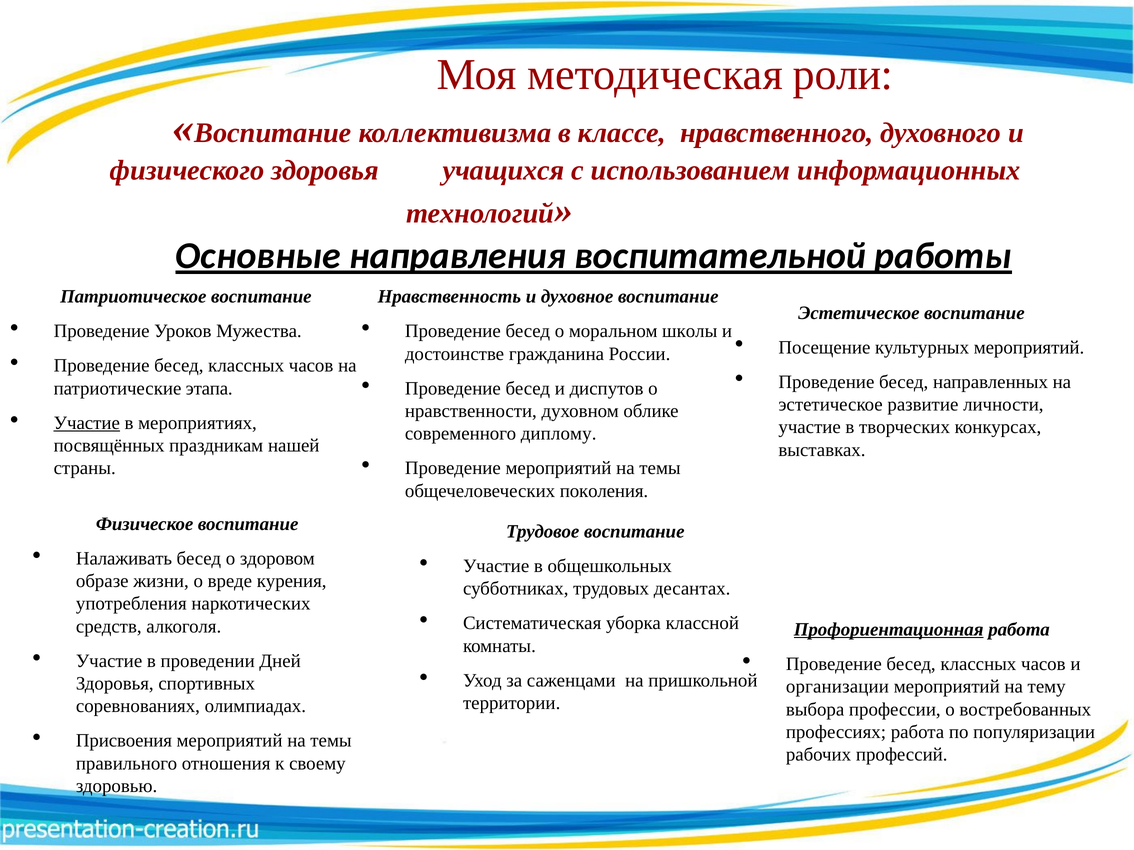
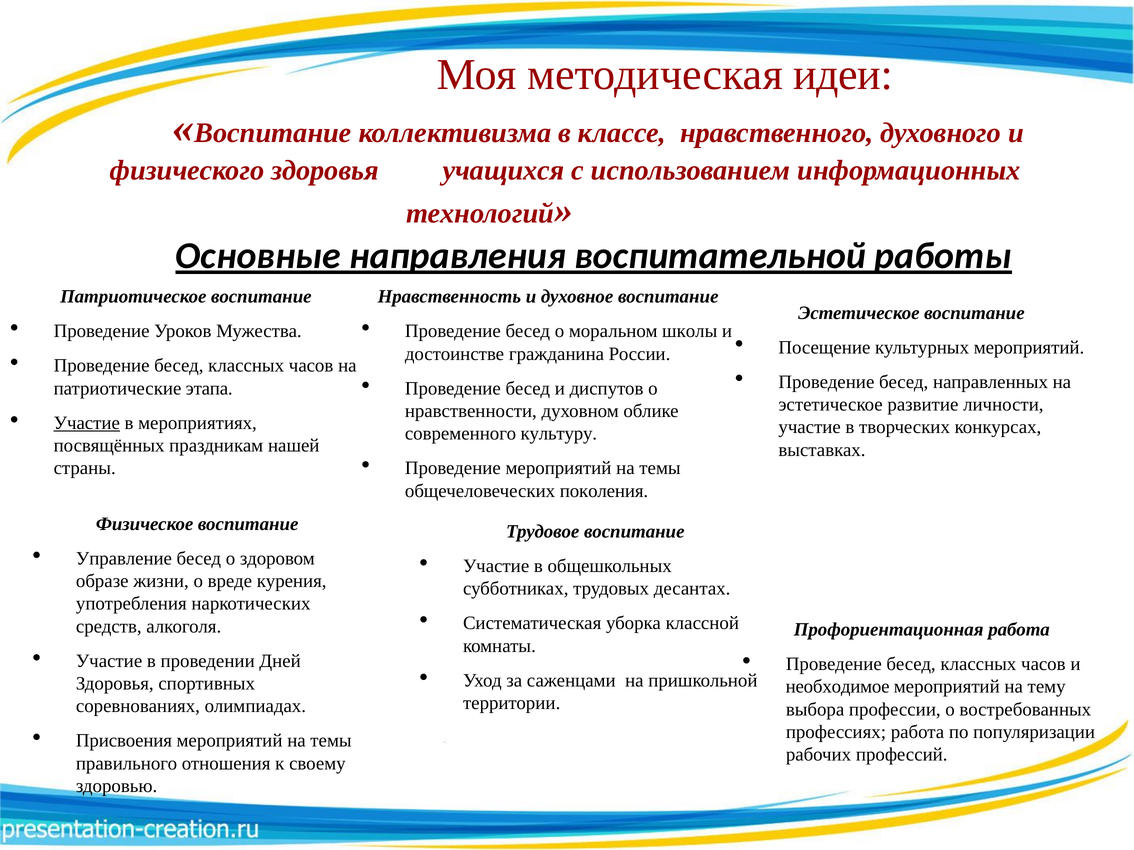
роли: роли -> идеи
диплому: диплому -> культуру
Налаживать: Налаживать -> Управление
Профориентационная underline: present -> none
организации: организации -> необходимое
